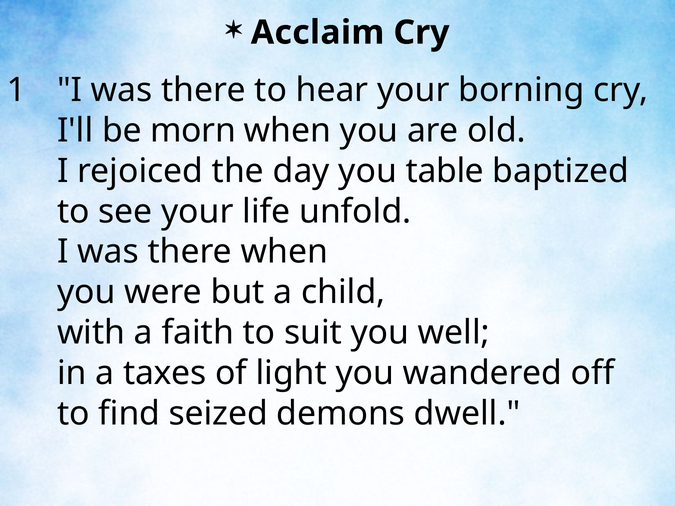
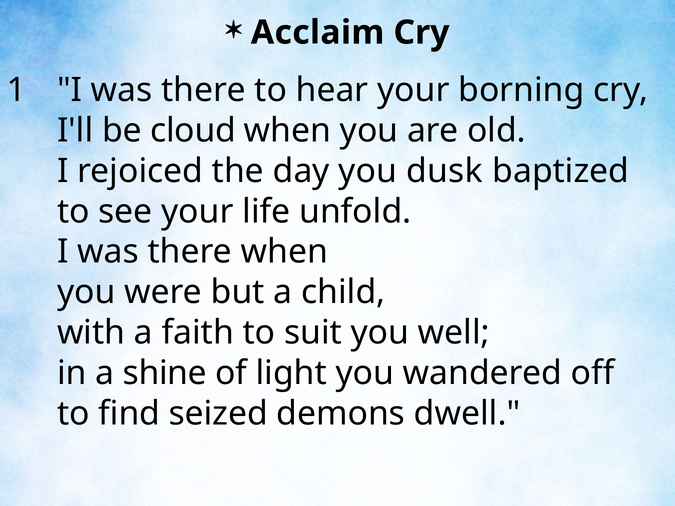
morn: morn -> cloud
table: table -> dusk
taxes: taxes -> shine
